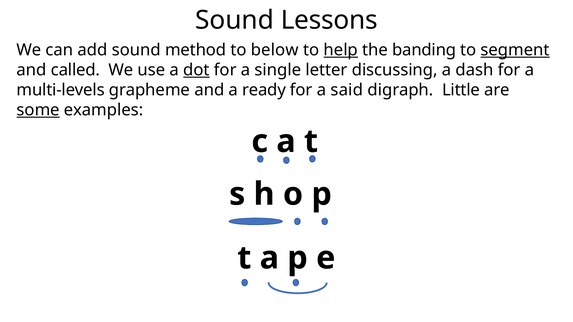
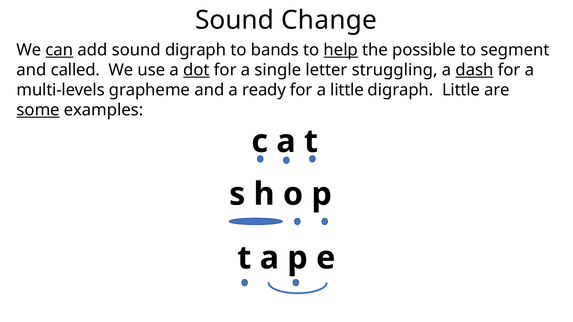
Lessons: Lessons -> Change
can underline: none -> present
sound method: method -> digraph
below: below -> bands
banding: banding -> possible
segment underline: present -> none
discussing: discussing -> struggling
dash underline: none -> present
a said: said -> little
